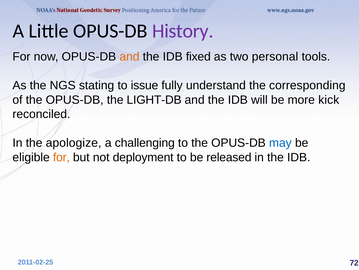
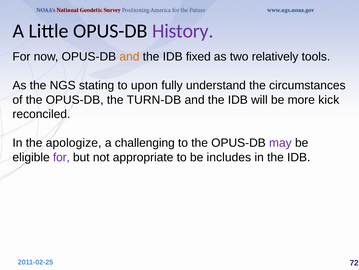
personal: personal -> relatively
issue: issue -> upon
corresponding: corresponding -> circumstances
LIGHT-DB: LIGHT-DB -> TURN-DB
may colour: blue -> purple
for at (61, 157) colour: orange -> purple
deployment: deployment -> appropriate
released: released -> includes
